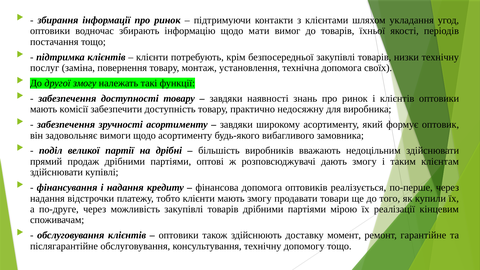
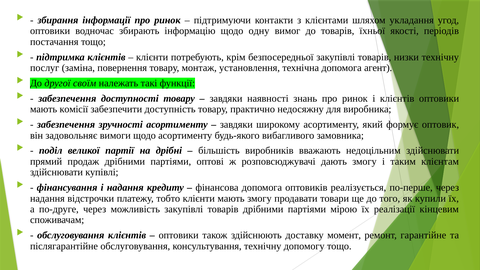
мати: мати -> одну
своїх: своїх -> агент
другої змогу: змогу -> своїм
